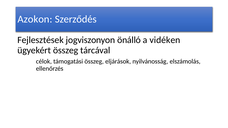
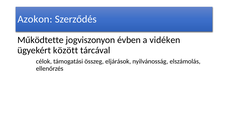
Fejlesztések: Fejlesztések -> Működtette
önálló: önálló -> évben
ügyekért összeg: összeg -> között
